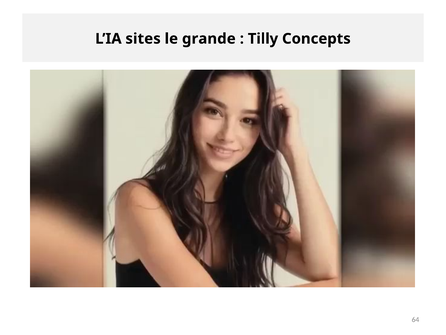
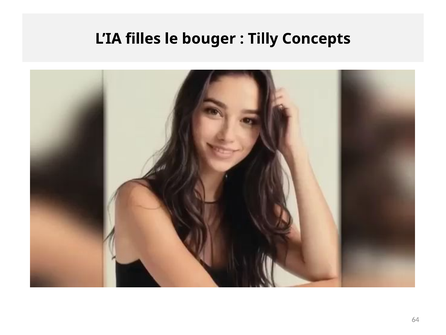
sites: sites -> filles
grande: grande -> bouger
